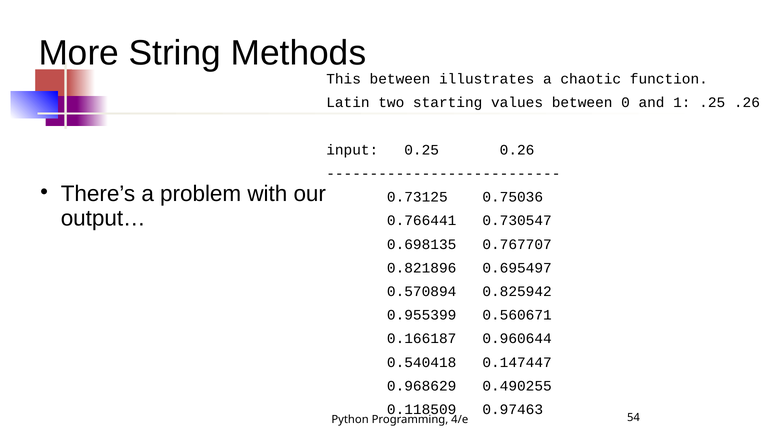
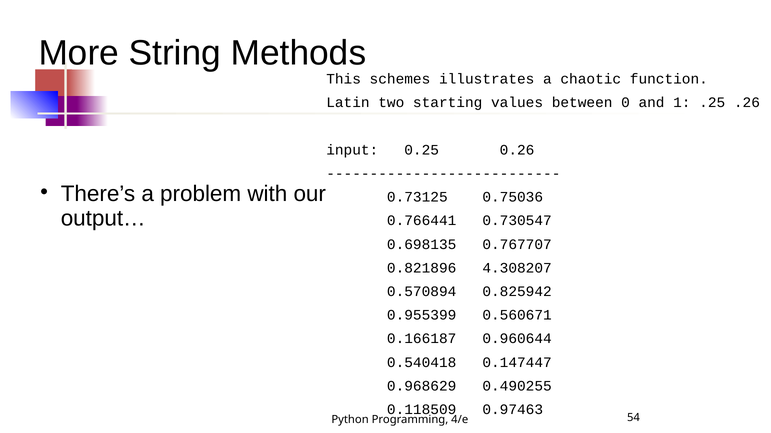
This between: between -> schemes
0.695497: 0.695497 -> 4.308207
